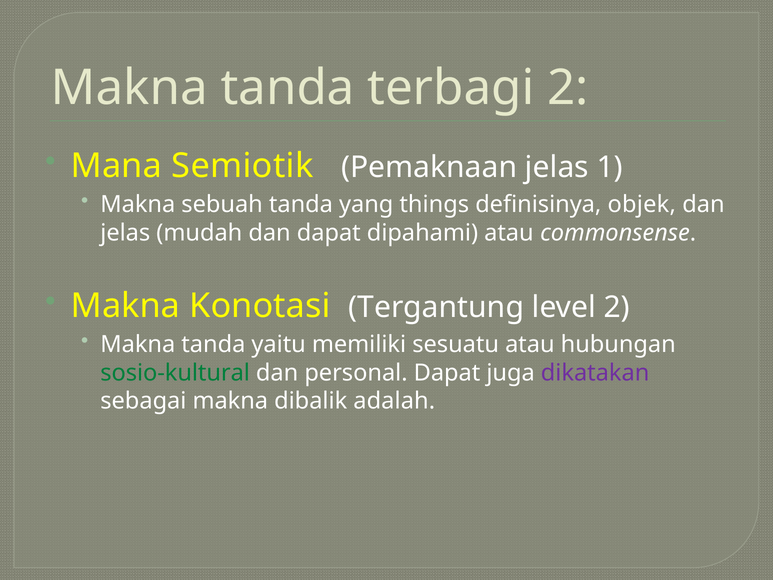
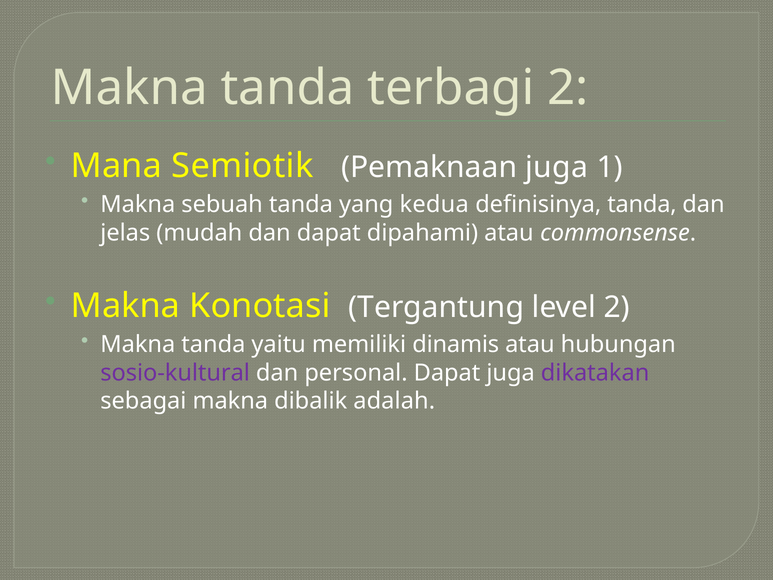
Pemaknaan jelas: jelas -> juga
things: things -> kedua
definisinya objek: objek -> tanda
sesuatu: sesuatu -> dinamis
sosio-kultural colour: green -> purple
